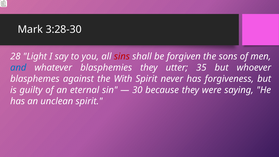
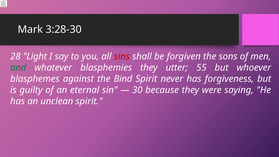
and colour: blue -> green
35: 35 -> 55
With: With -> Bind
